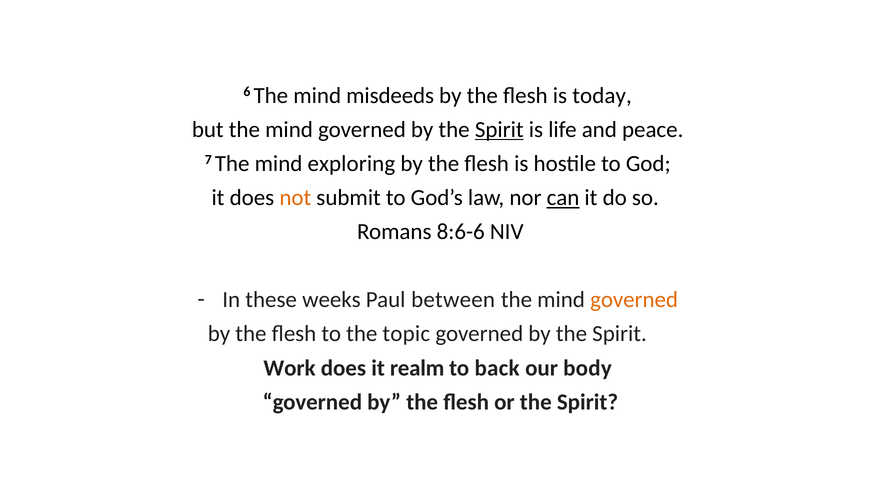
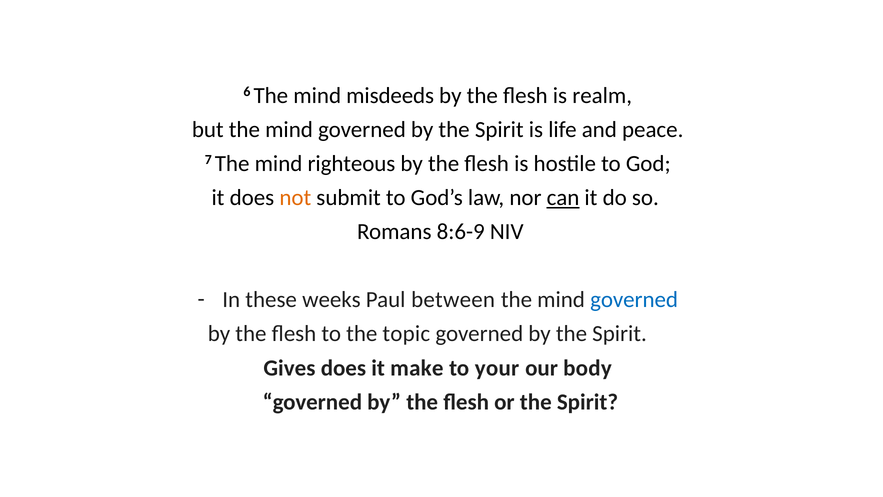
today: today -> realm
Spirit at (499, 130) underline: present -> none
exploring: exploring -> righteous
8:6-6: 8:6-6 -> 8:6-9
governed at (634, 300) colour: orange -> blue
Work: Work -> Gives
realm: realm -> make
back: back -> your
